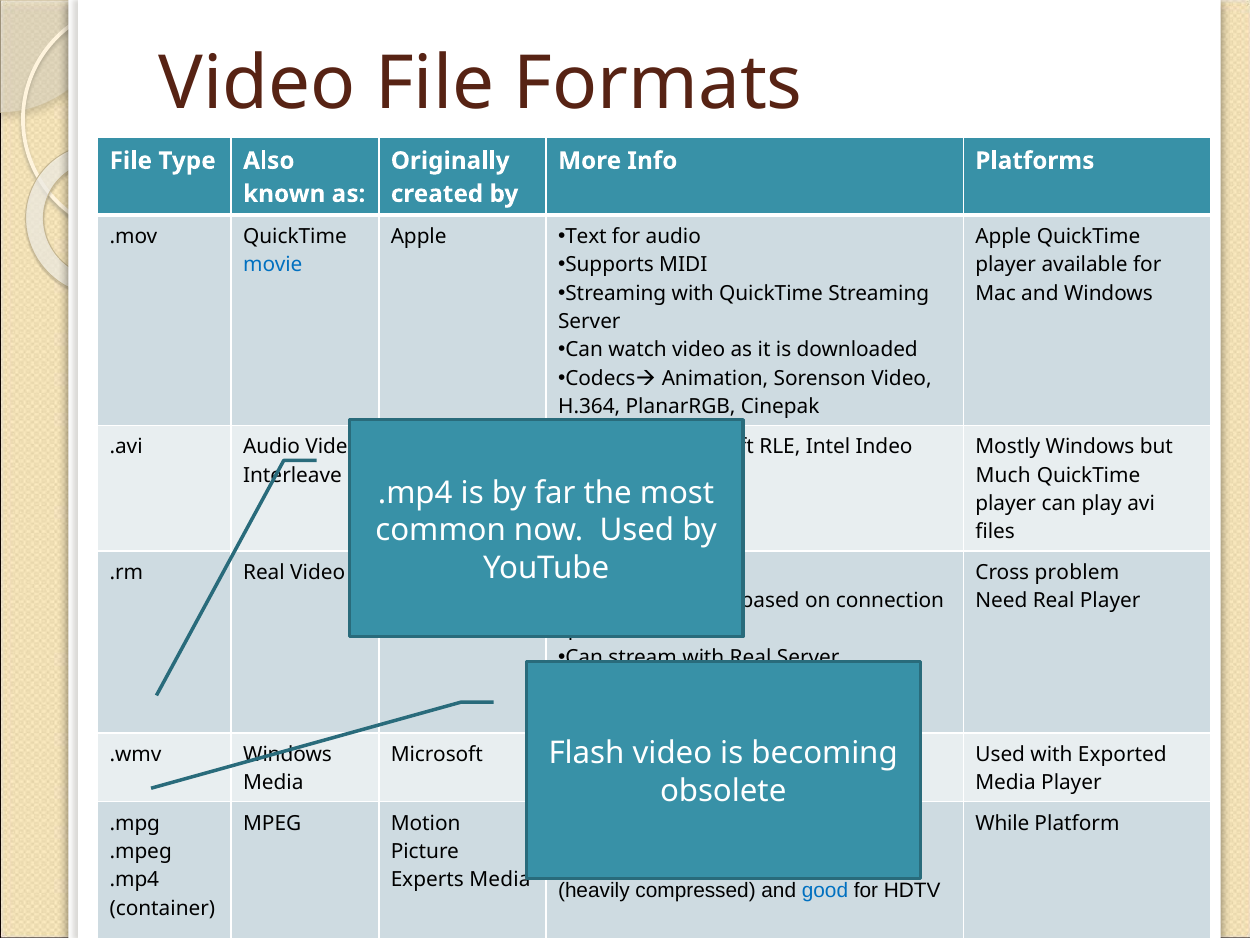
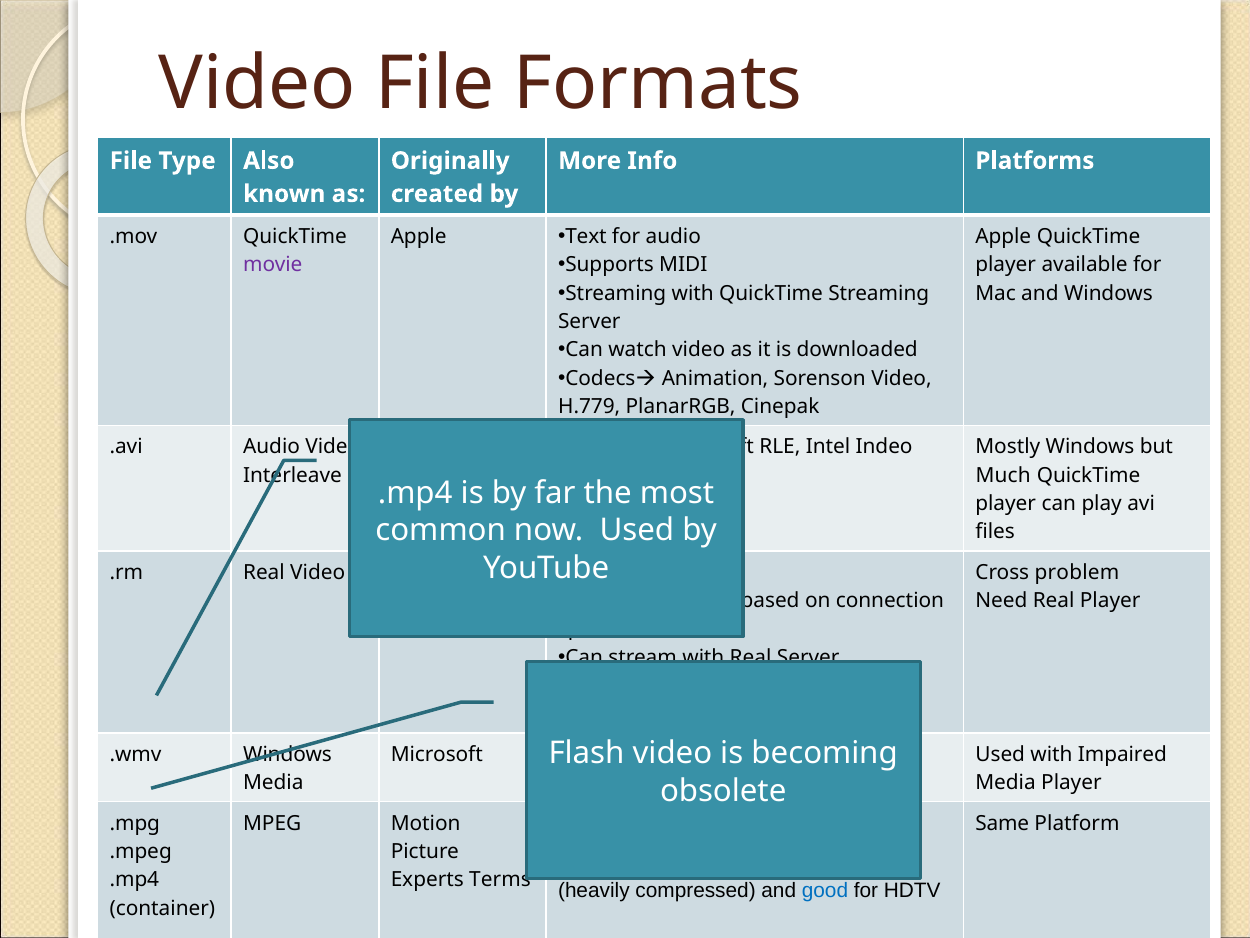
movie colour: blue -> purple
H.364: H.364 -> H.779
Exported: Exported -> Impaired
While: While -> Same
Experts Media: Media -> Terms
